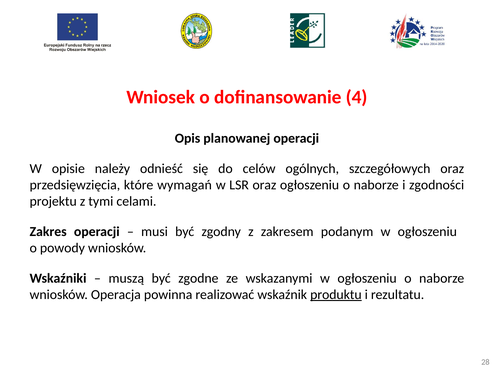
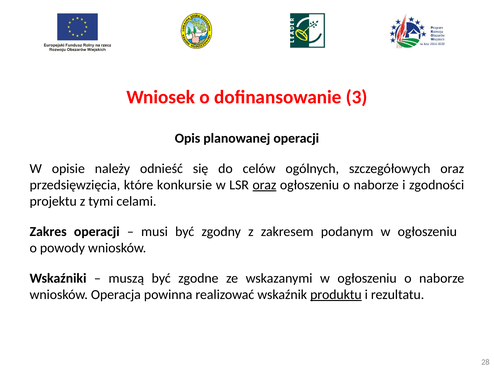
4: 4 -> 3
wymagań: wymagań -> konkursie
oraz at (264, 185) underline: none -> present
